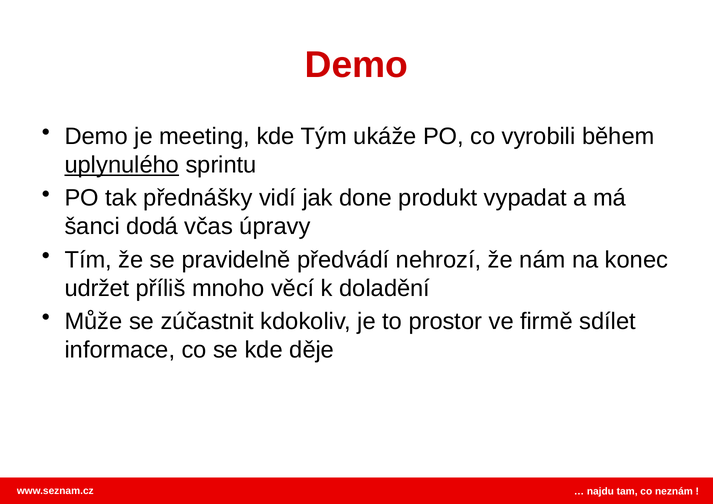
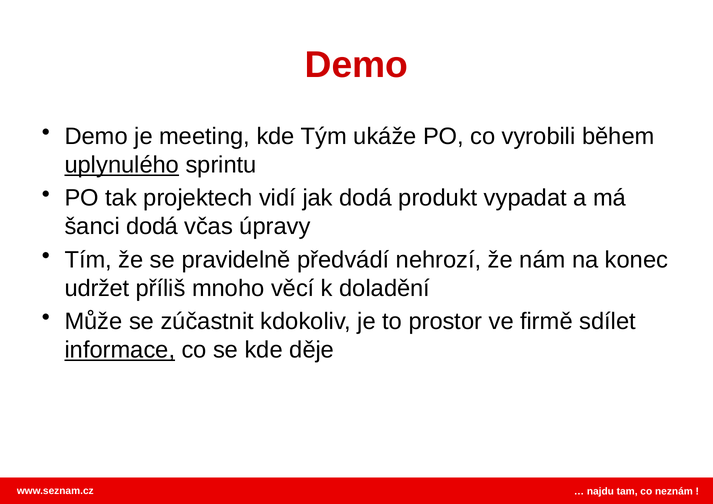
přednášky: přednášky -> projektech
jak done: done -> dodá
informace underline: none -> present
